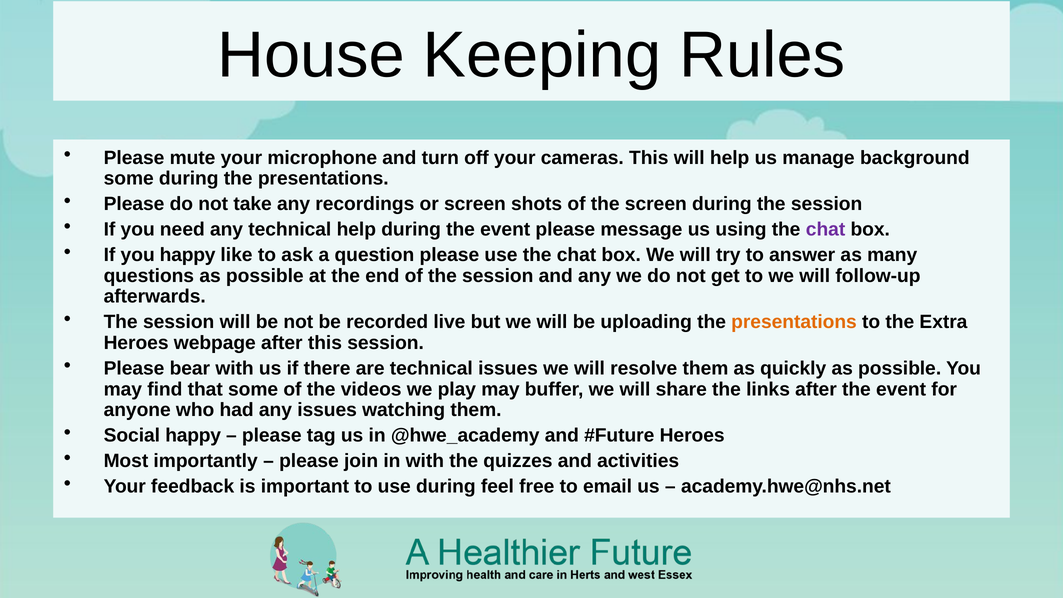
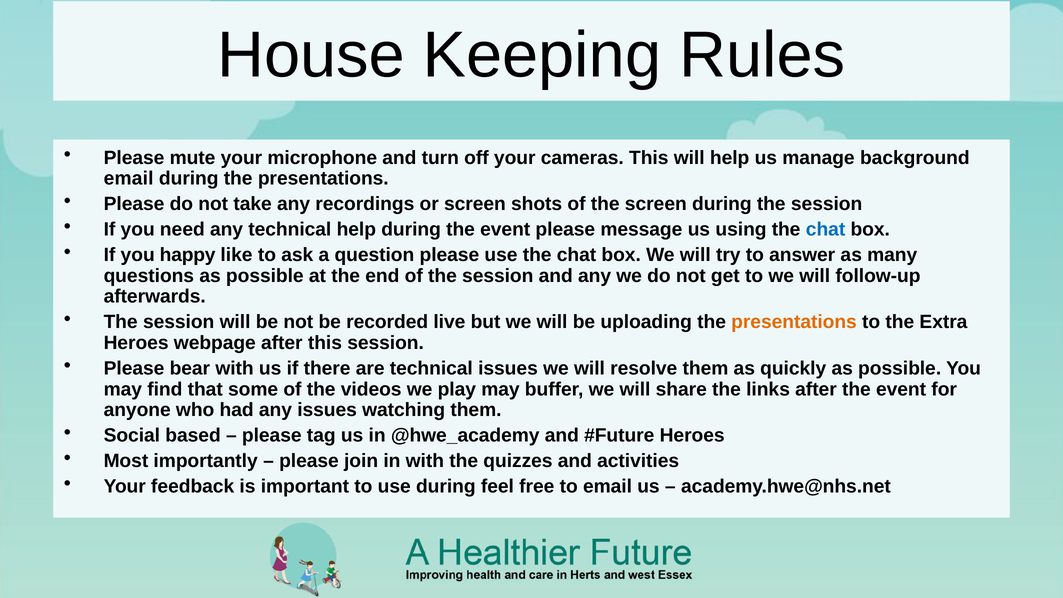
some at (129, 178): some -> email
chat at (826, 230) colour: purple -> blue
Social happy: happy -> based
